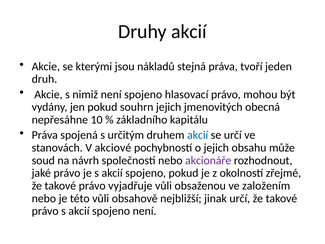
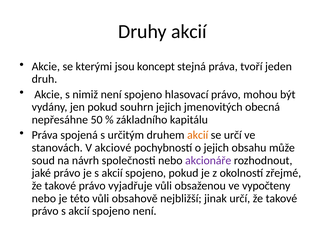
nákladů: nákladů -> koncept
10: 10 -> 50
akcií at (198, 135) colour: blue -> orange
založením: založením -> vypočteny
